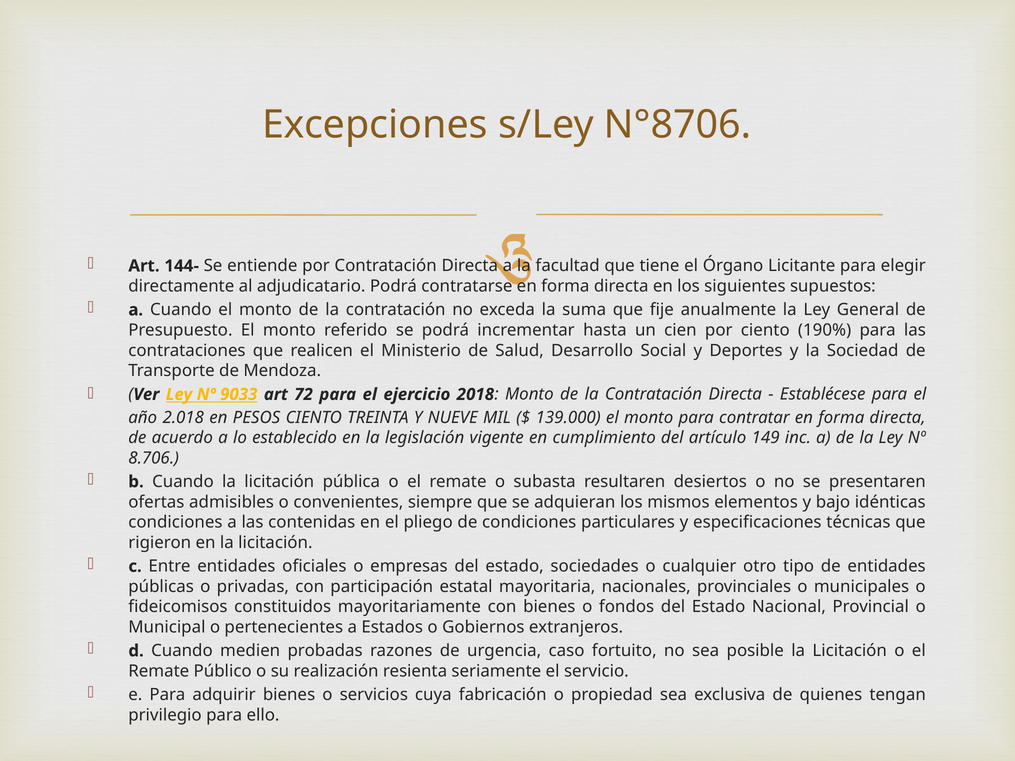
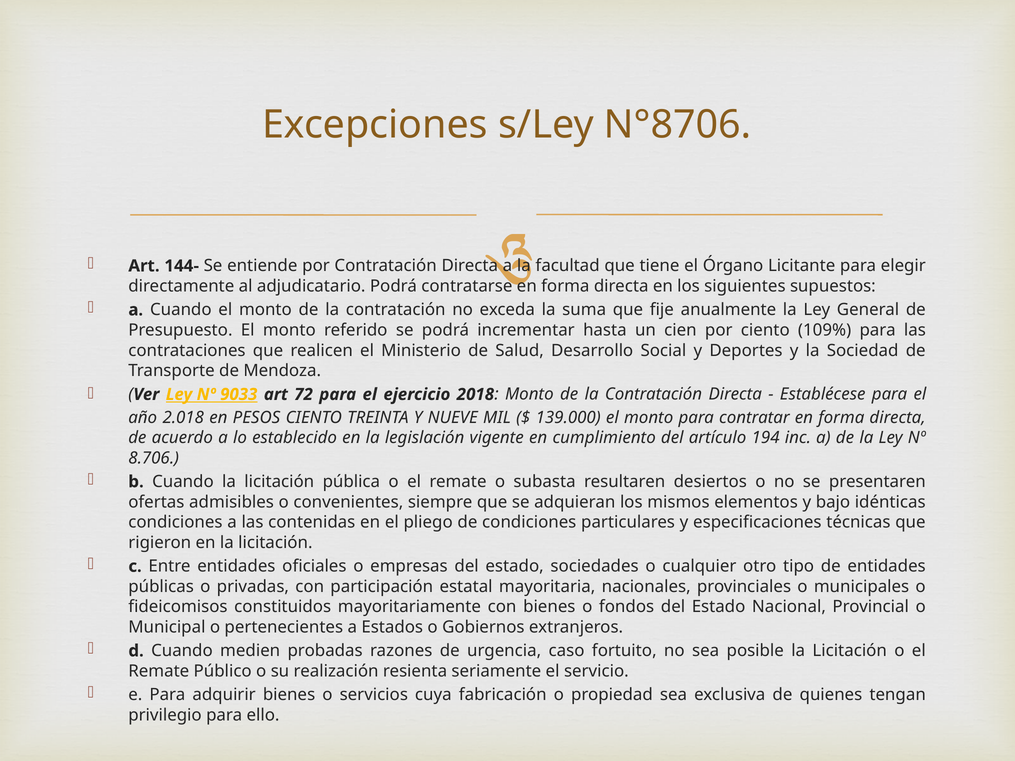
190%: 190% -> 109%
149: 149 -> 194
